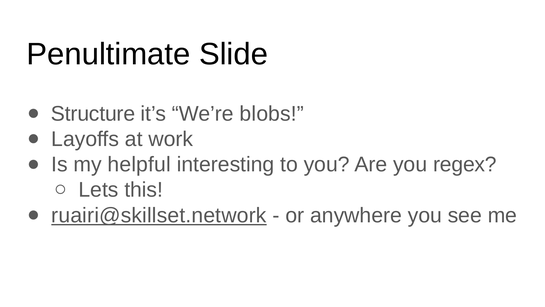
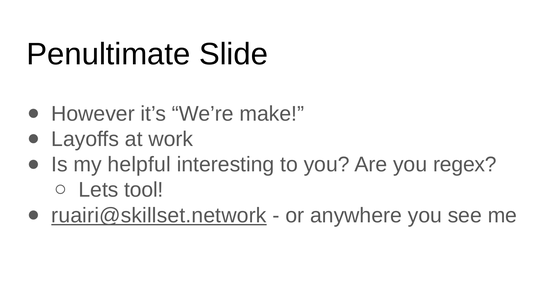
Structure: Structure -> However
blobs: blobs -> make
this: this -> tool
